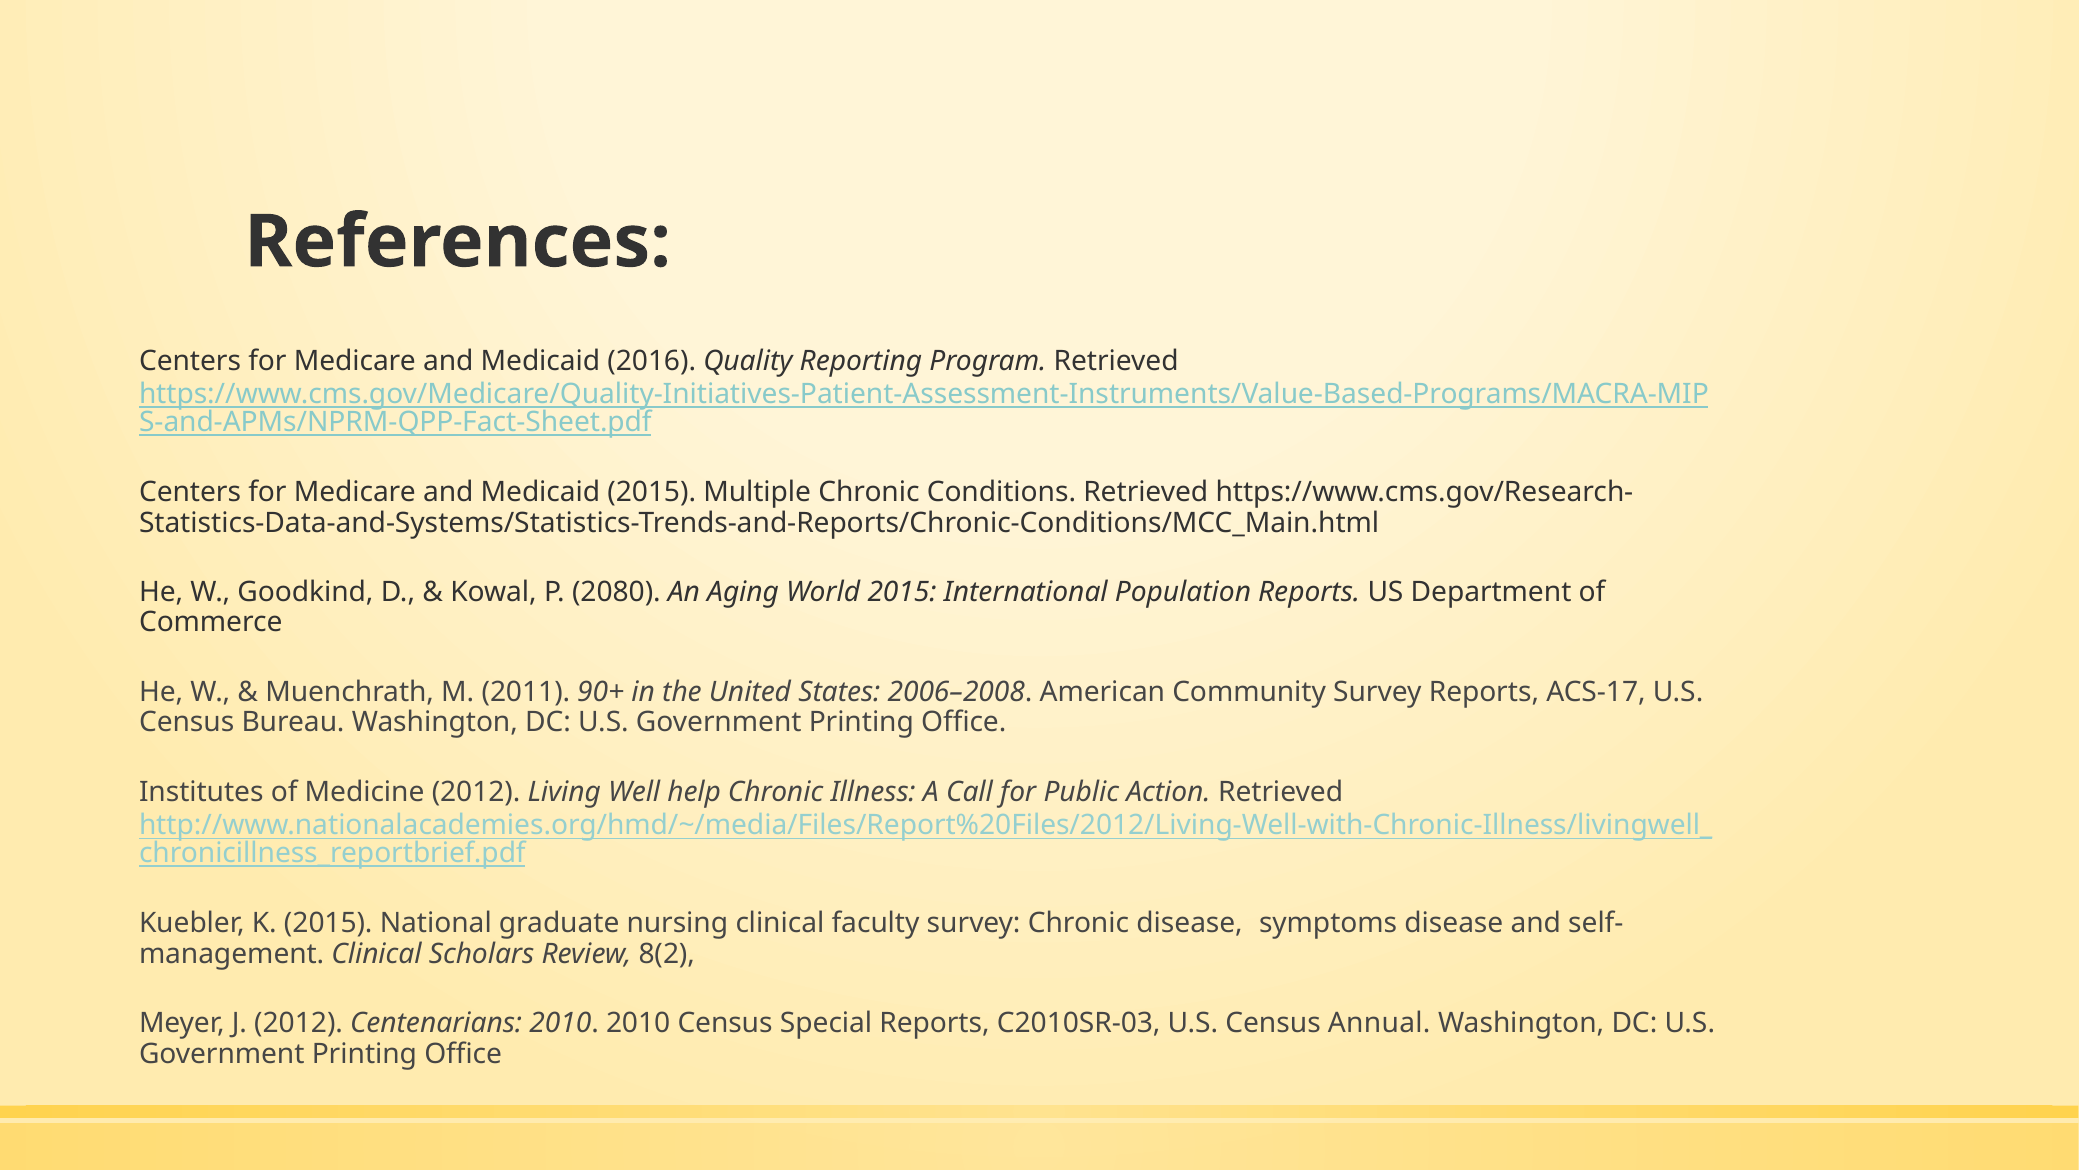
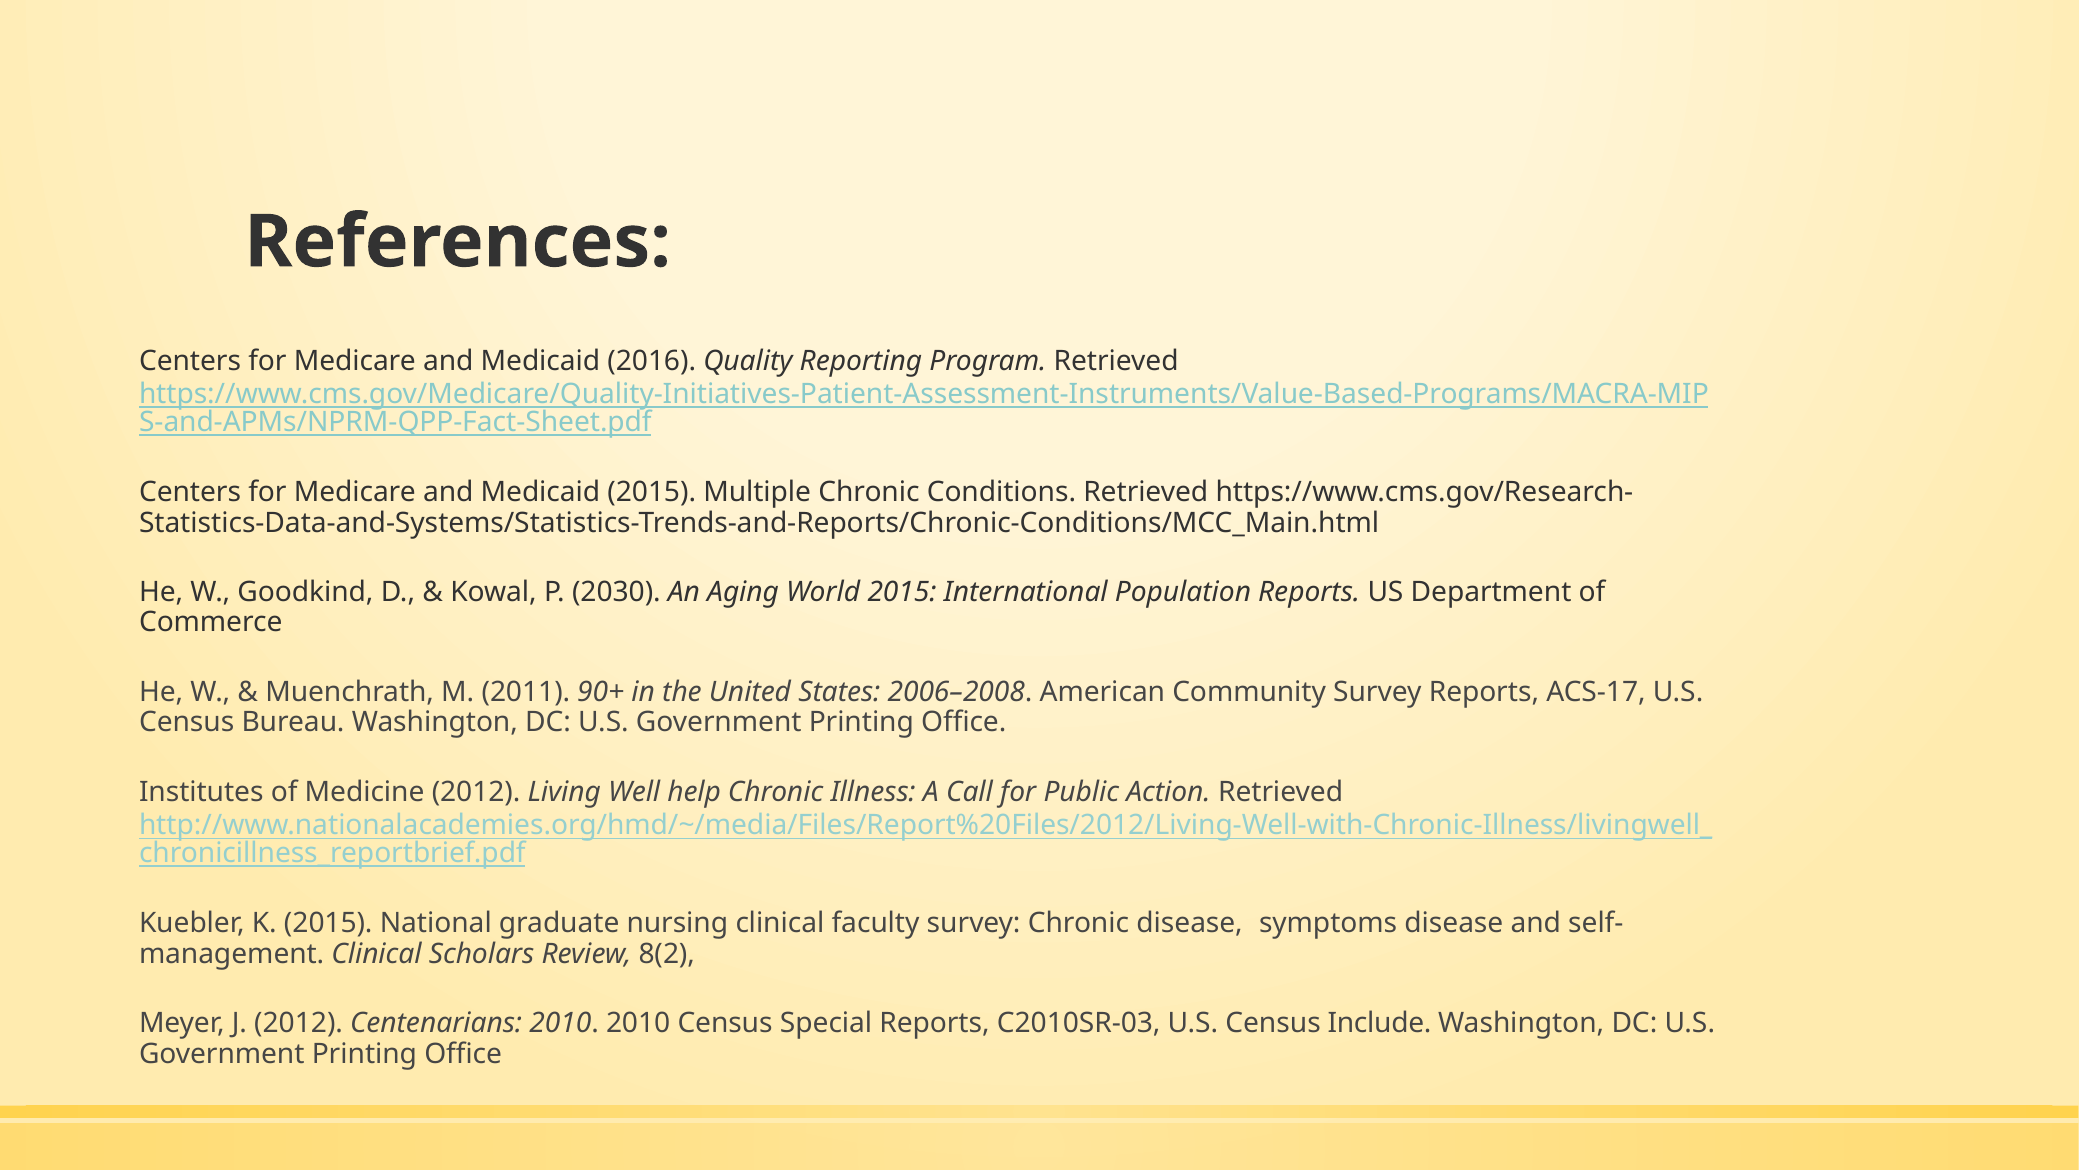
2080: 2080 -> 2030
Annual: Annual -> Include
